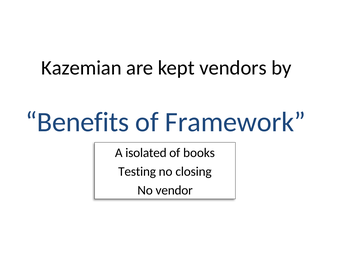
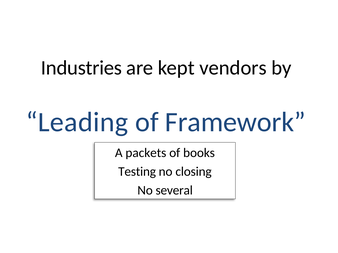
Kazemian: Kazemian -> Industries
Benefits: Benefits -> Leading
isolated: isolated -> packets
vendor: vendor -> several
